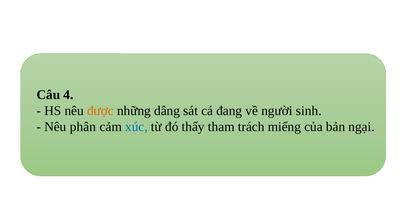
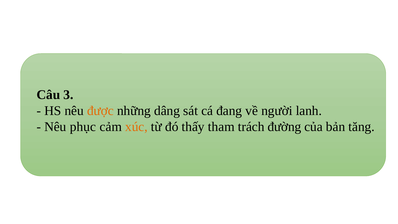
4: 4 -> 3
sinh: sinh -> lanh
phân: phân -> phục
xúc colour: blue -> orange
miếng: miếng -> đường
ngại: ngại -> tăng
